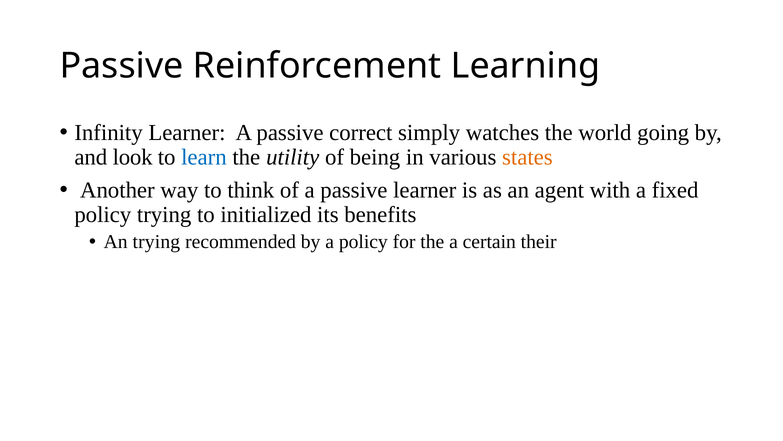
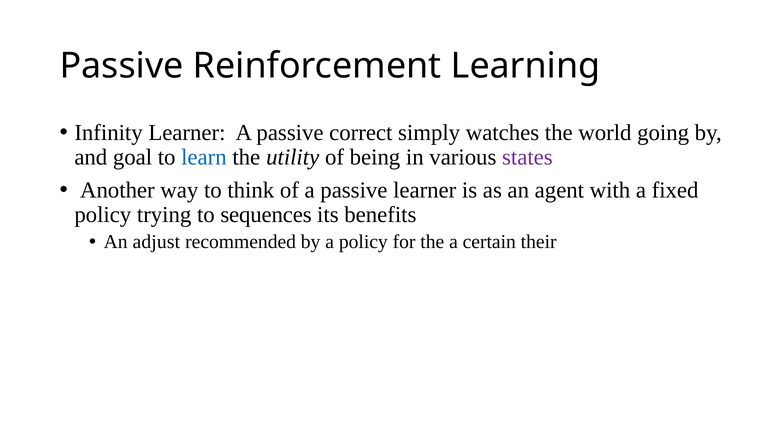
look: look -> goal
states colour: orange -> purple
initialized: initialized -> sequences
An trying: trying -> adjust
